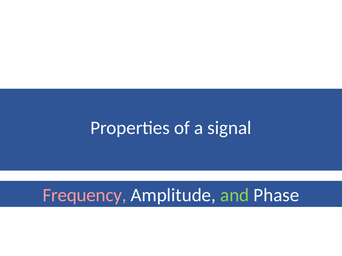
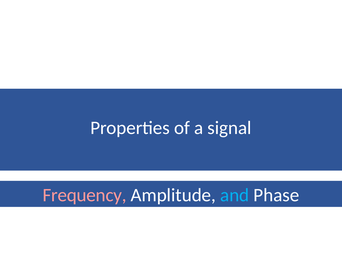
and colour: light green -> light blue
